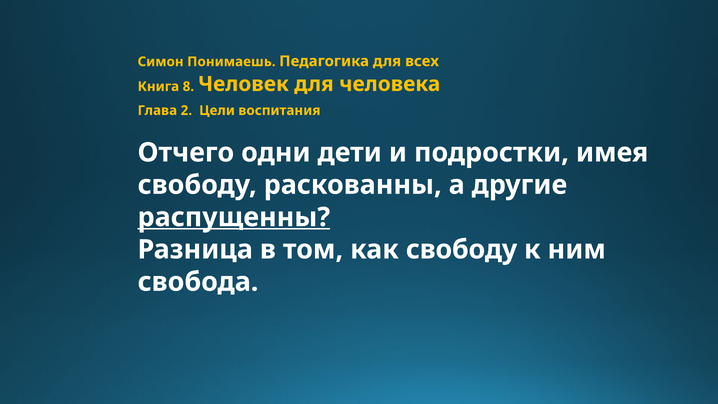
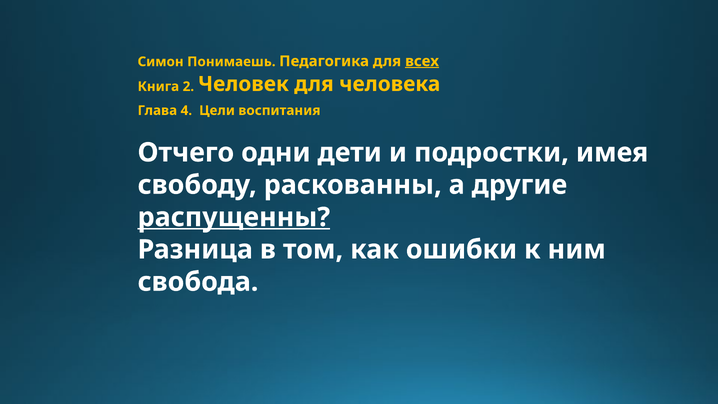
всех underline: none -> present
8: 8 -> 2
2: 2 -> 4
как свободу: свободу -> ошибки
